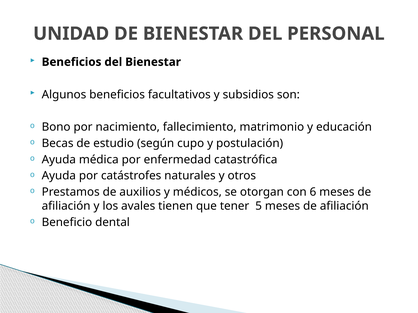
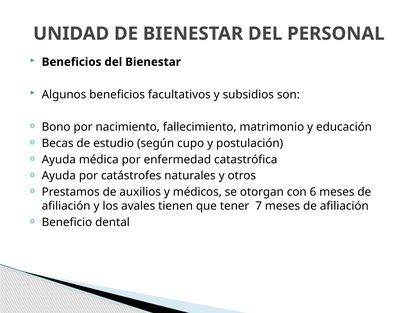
5: 5 -> 7
